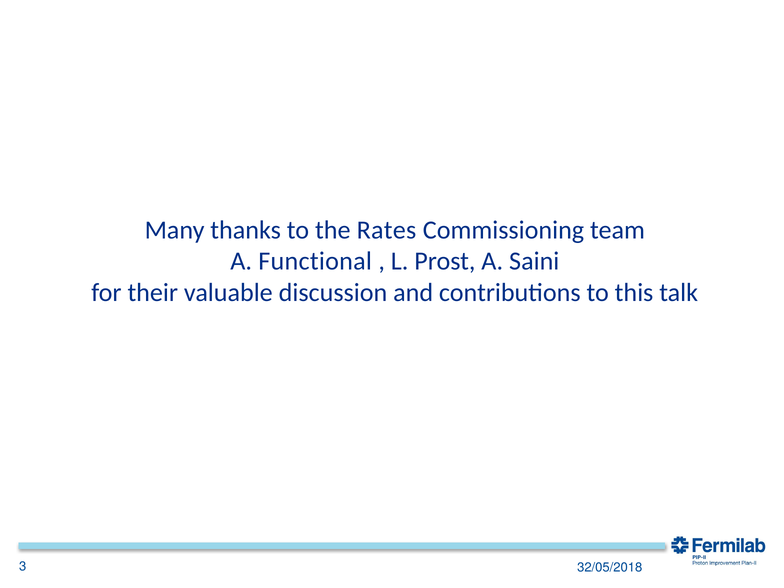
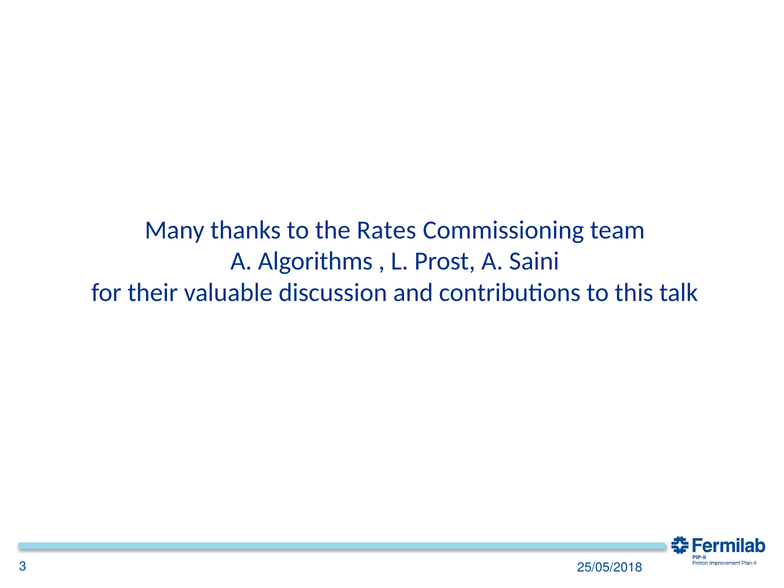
Functional: Functional -> Algorithms
32/05/2018: 32/05/2018 -> 25/05/2018
